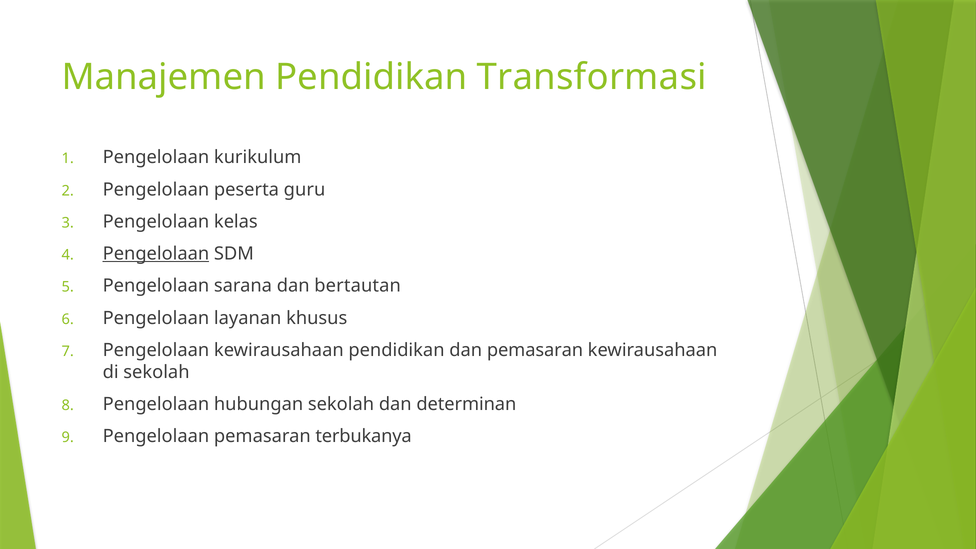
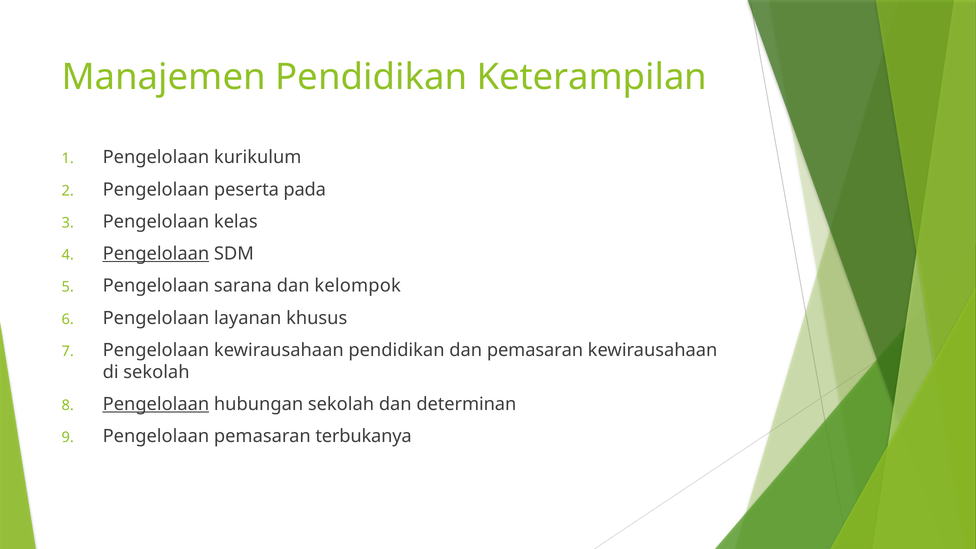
Transformasi: Transformasi -> Keterampilan
guru: guru -> pada
bertautan: bertautan -> kelompok
Pengelolaan at (156, 404) underline: none -> present
